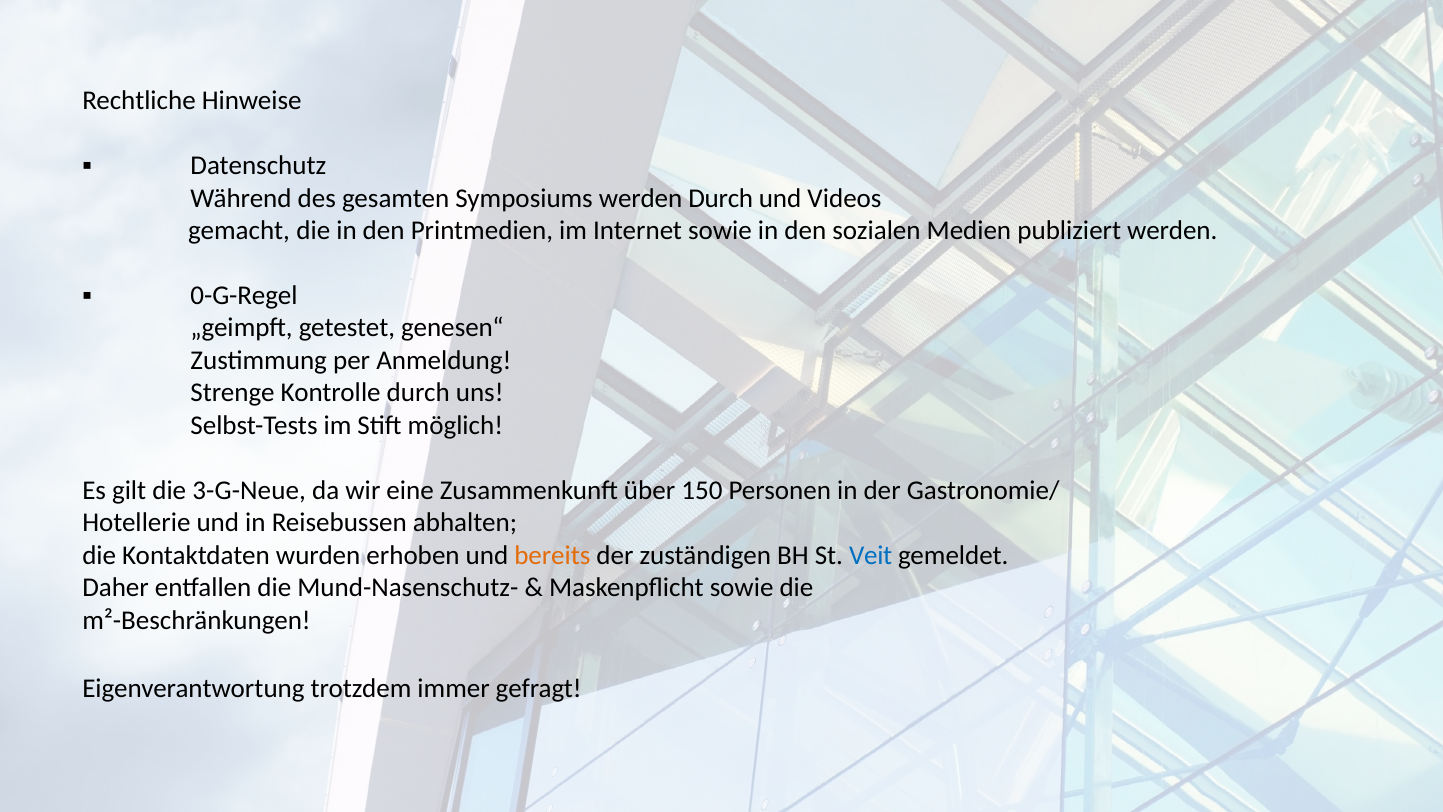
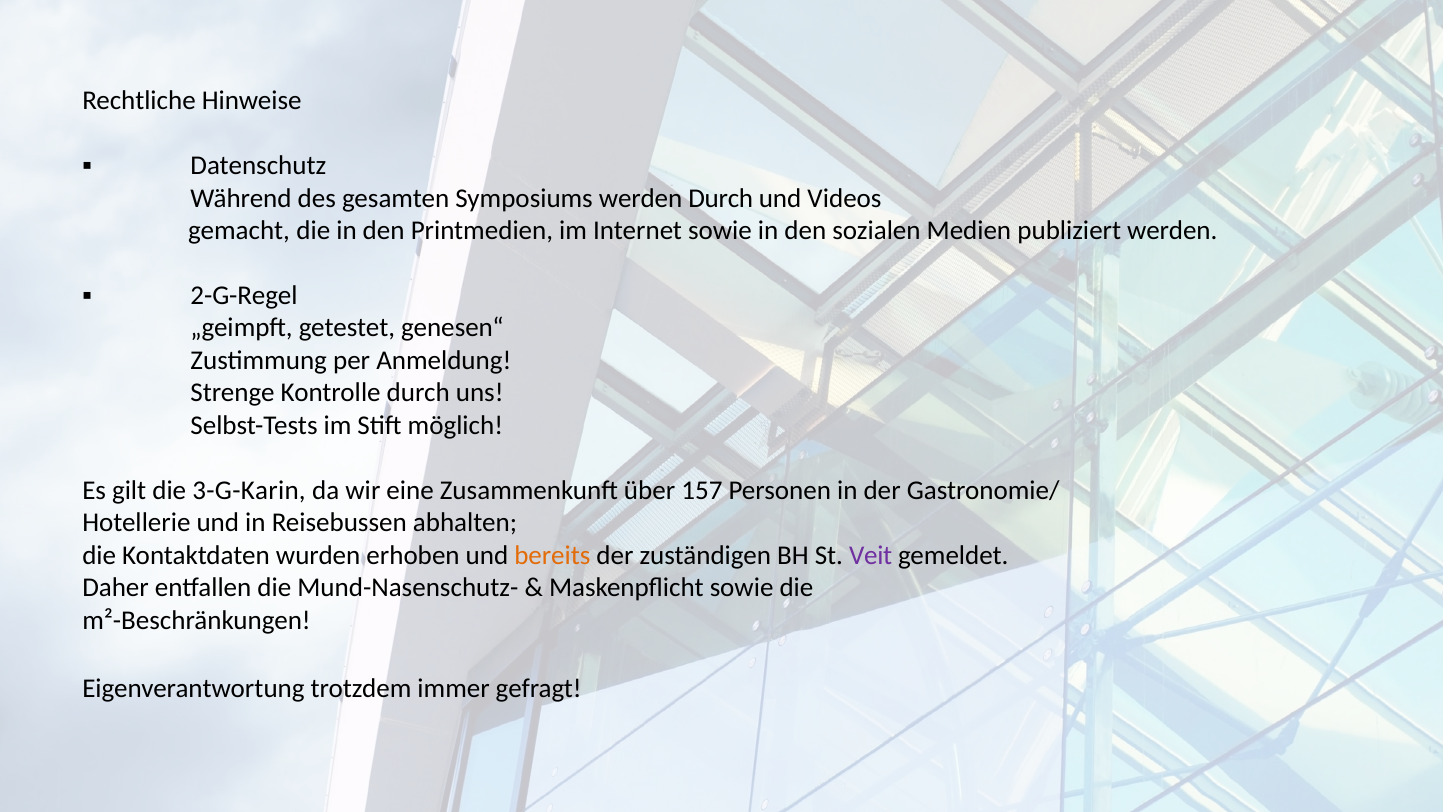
0-G-Regel: 0-G-Regel -> 2-G-Regel
3-G-Neue: 3-G-Neue -> 3-G-Karin
150: 150 -> 157
Veit colour: blue -> purple
